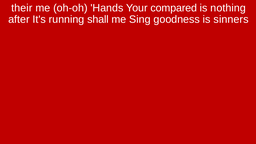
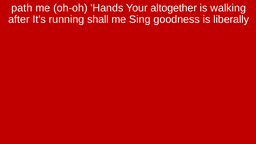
their: their -> path
compared: compared -> altogether
nothing: nothing -> walking
sinners: sinners -> liberally
